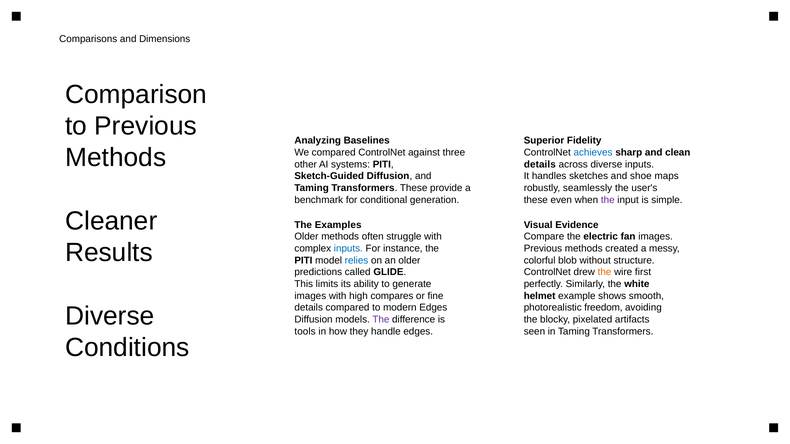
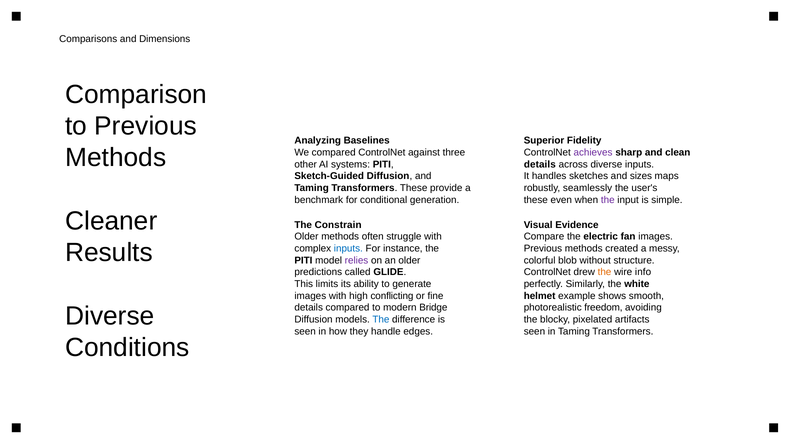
achieves colour: blue -> purple
shoe: shoe -> sizes
Examples: Examples -> Constrain
relies colour: blue -> purple
first: first -> info
compares: compares -> conflicting
modern Edges: Edges -> Bridge
The at (381, 320) colour: purple -> blue
tools at (305, 332): tools -> seen
